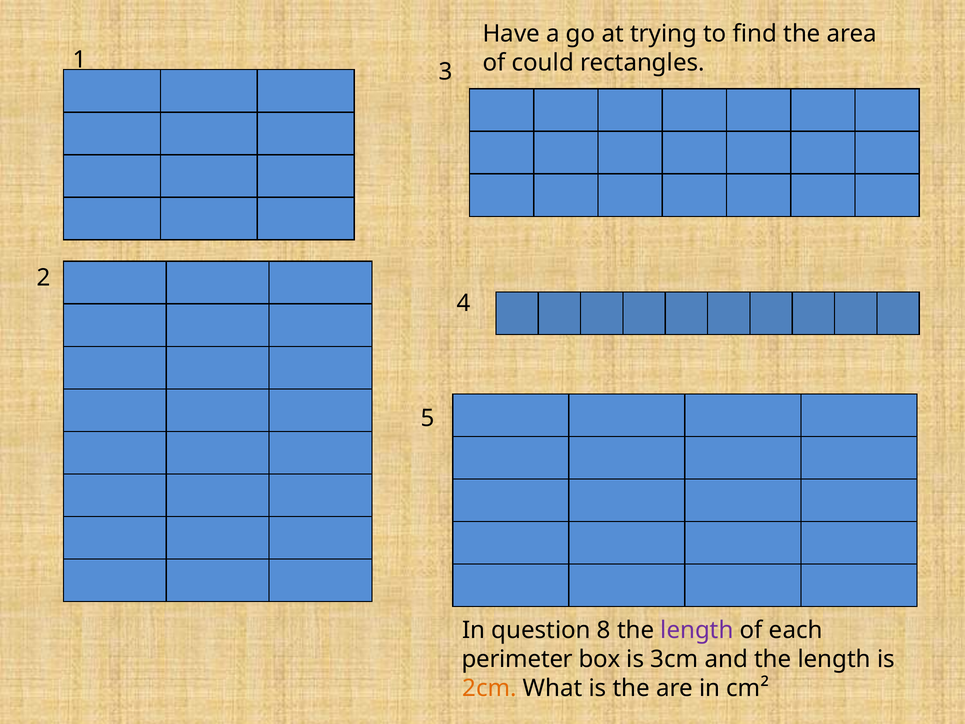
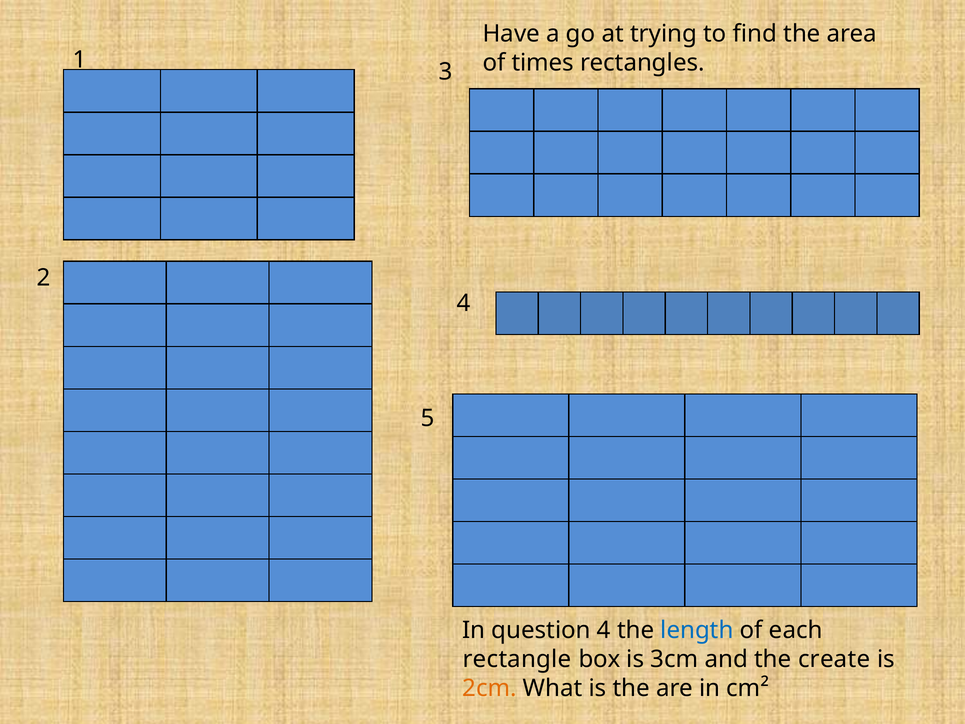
could: could -> times
question 8: 8 -> 4
length at (697, 630) colour: purple -> blue
perimeter: perimeter -> rectangle
and the length: length -> create
